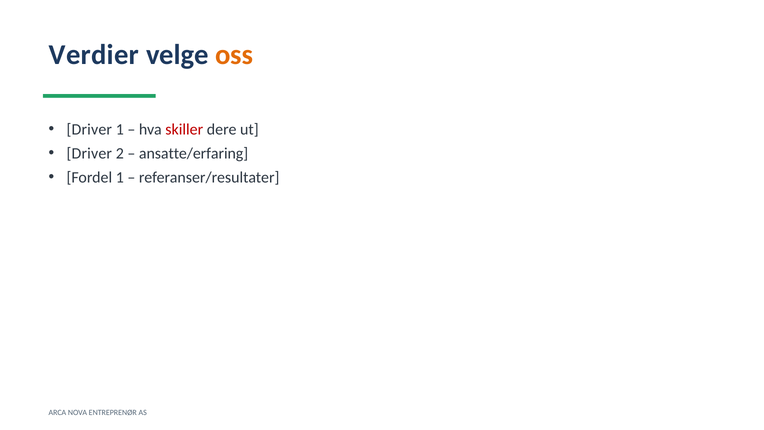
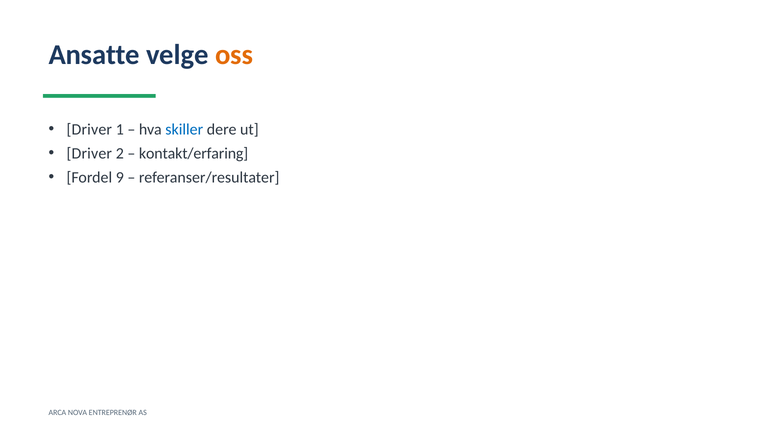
Verdier: Verdier -> Ansatte
skiller colour: red -> blue
ansatte/erfaring: ansatte/erfaring -> kontakt/erfaring
Fordel 1: 1 -> 9
